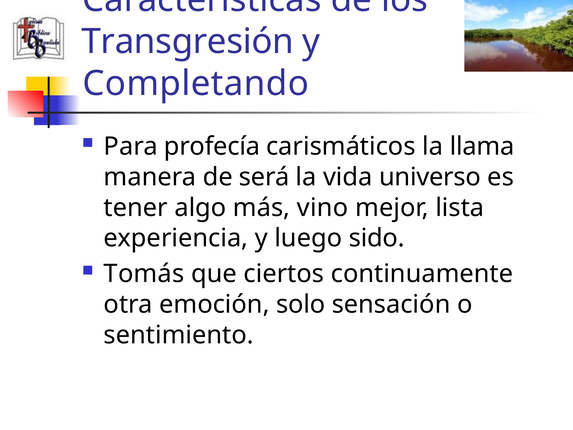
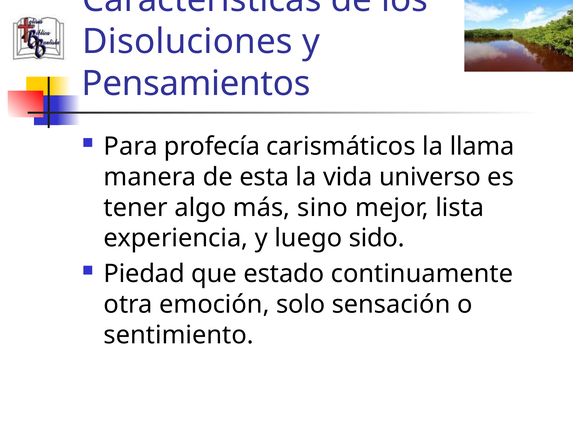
Transgresión: Transgresión -> Disoluciones
Completando: Completando -> Pensamientos
será: será -> esta
vino: vino -> sino
Tomás: Tomás -> Piedad
ciertos: ciertos -> estado
